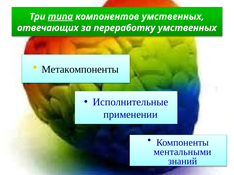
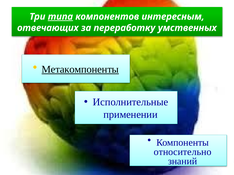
компонентов умственных: умственных -> интересным
Метакомпоненты underline: none -> present
ментальными: ментальными -> относительно
